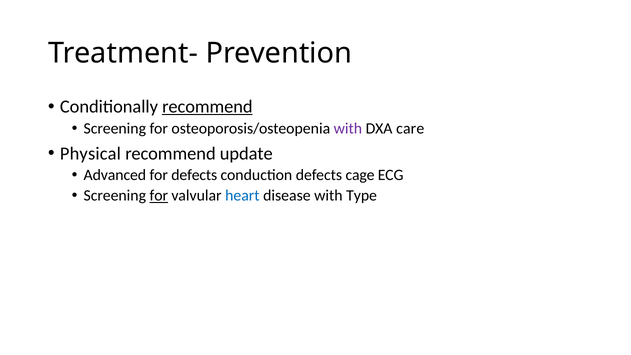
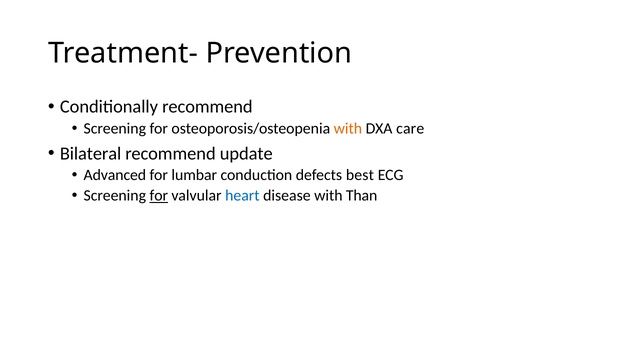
recommend at (207, 107) underline: present -> none
with at (348, 128) colour: purple -> orange
Physical: Physical -> Bilateral
for defects: defects -> lumbar
cage: cage -> best
Type: Type -> Than
